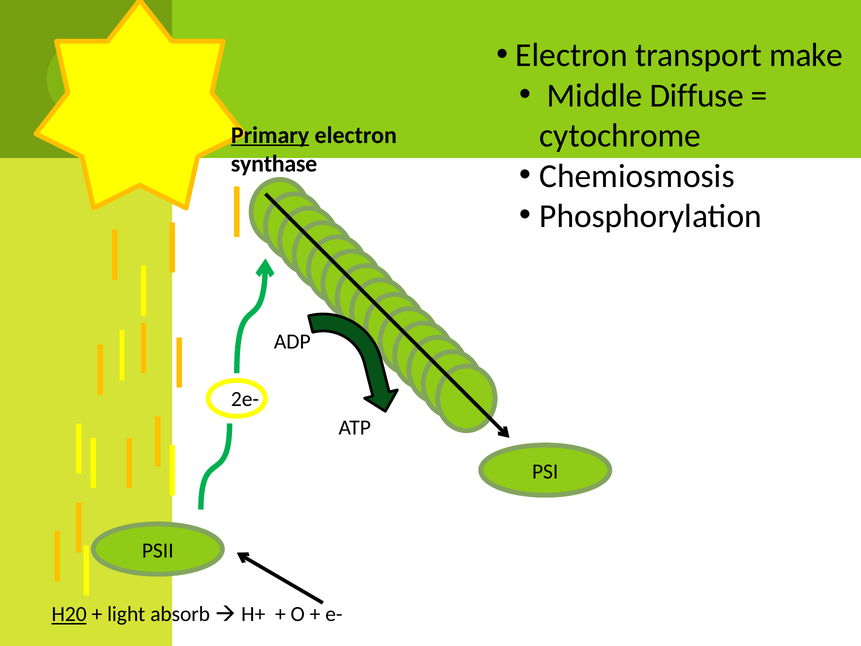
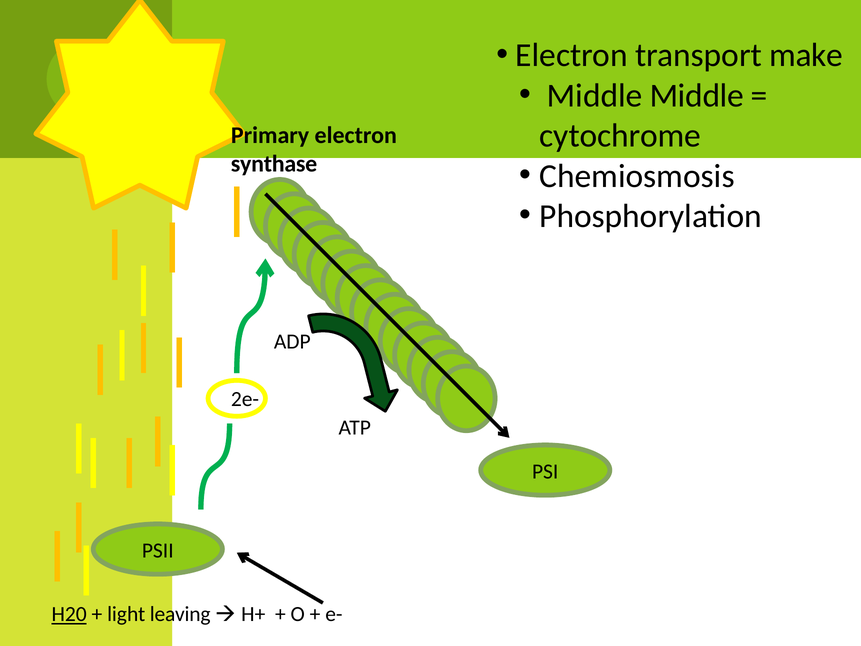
Middle Diffuse: Diffuse -> Middle
Primary underline: present -> none
absorb: absorb -> leaving
